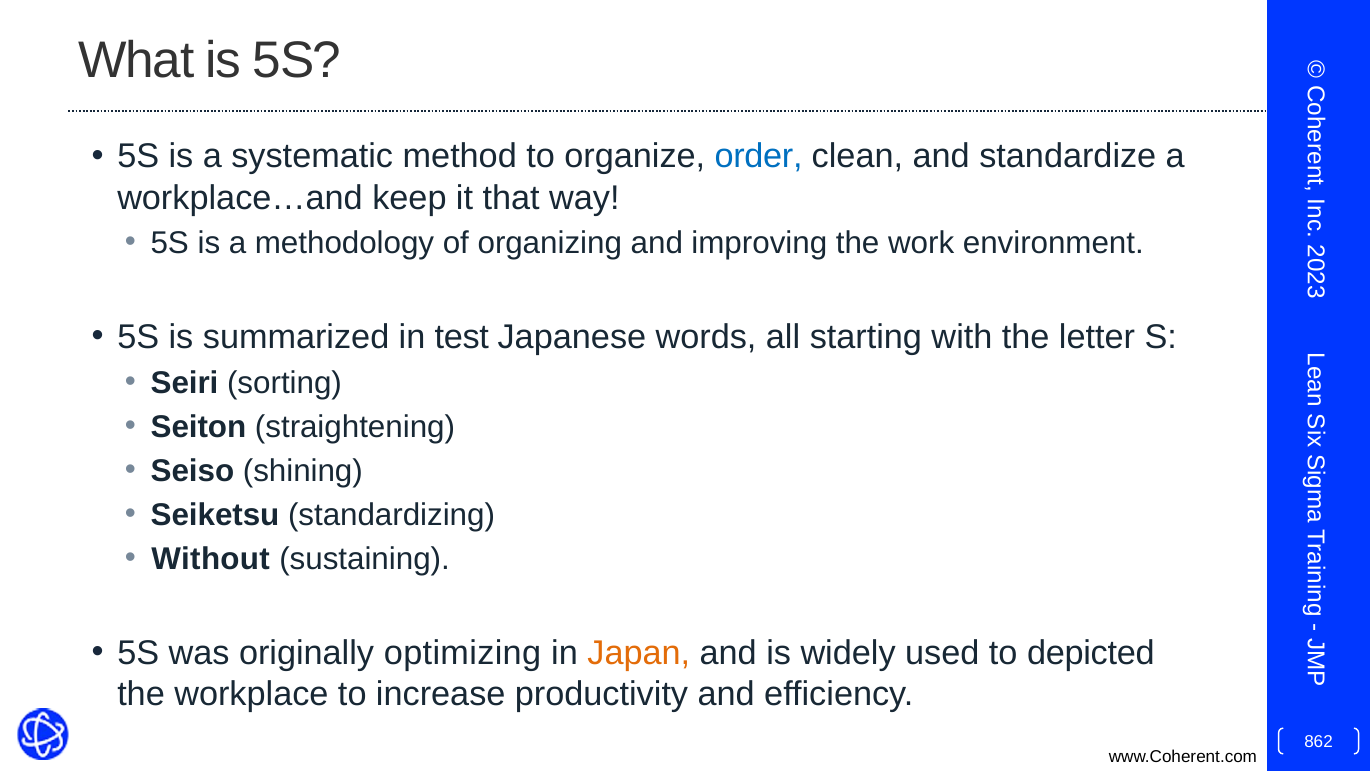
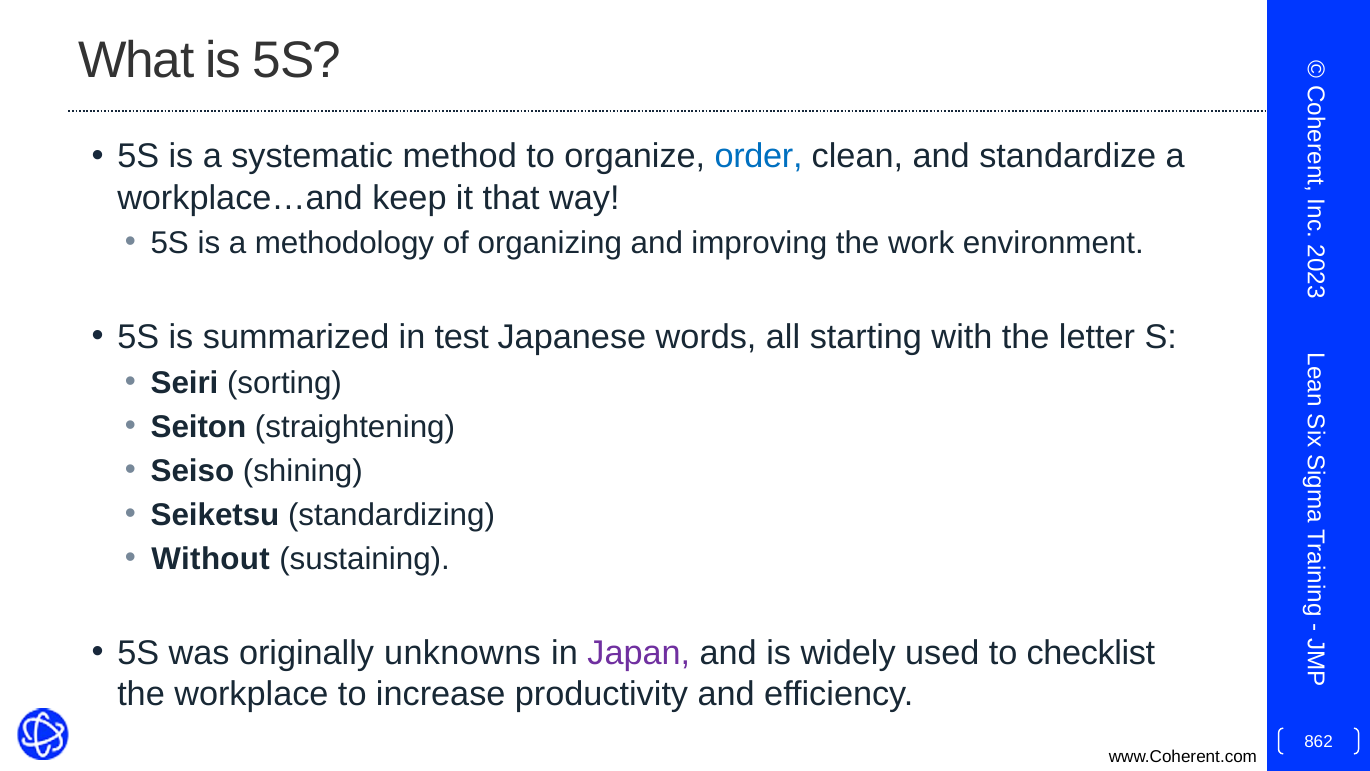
optimizing: optimizing -> unknowns
Japan colour: orange -> purple
depicted: depicted -> checklist
